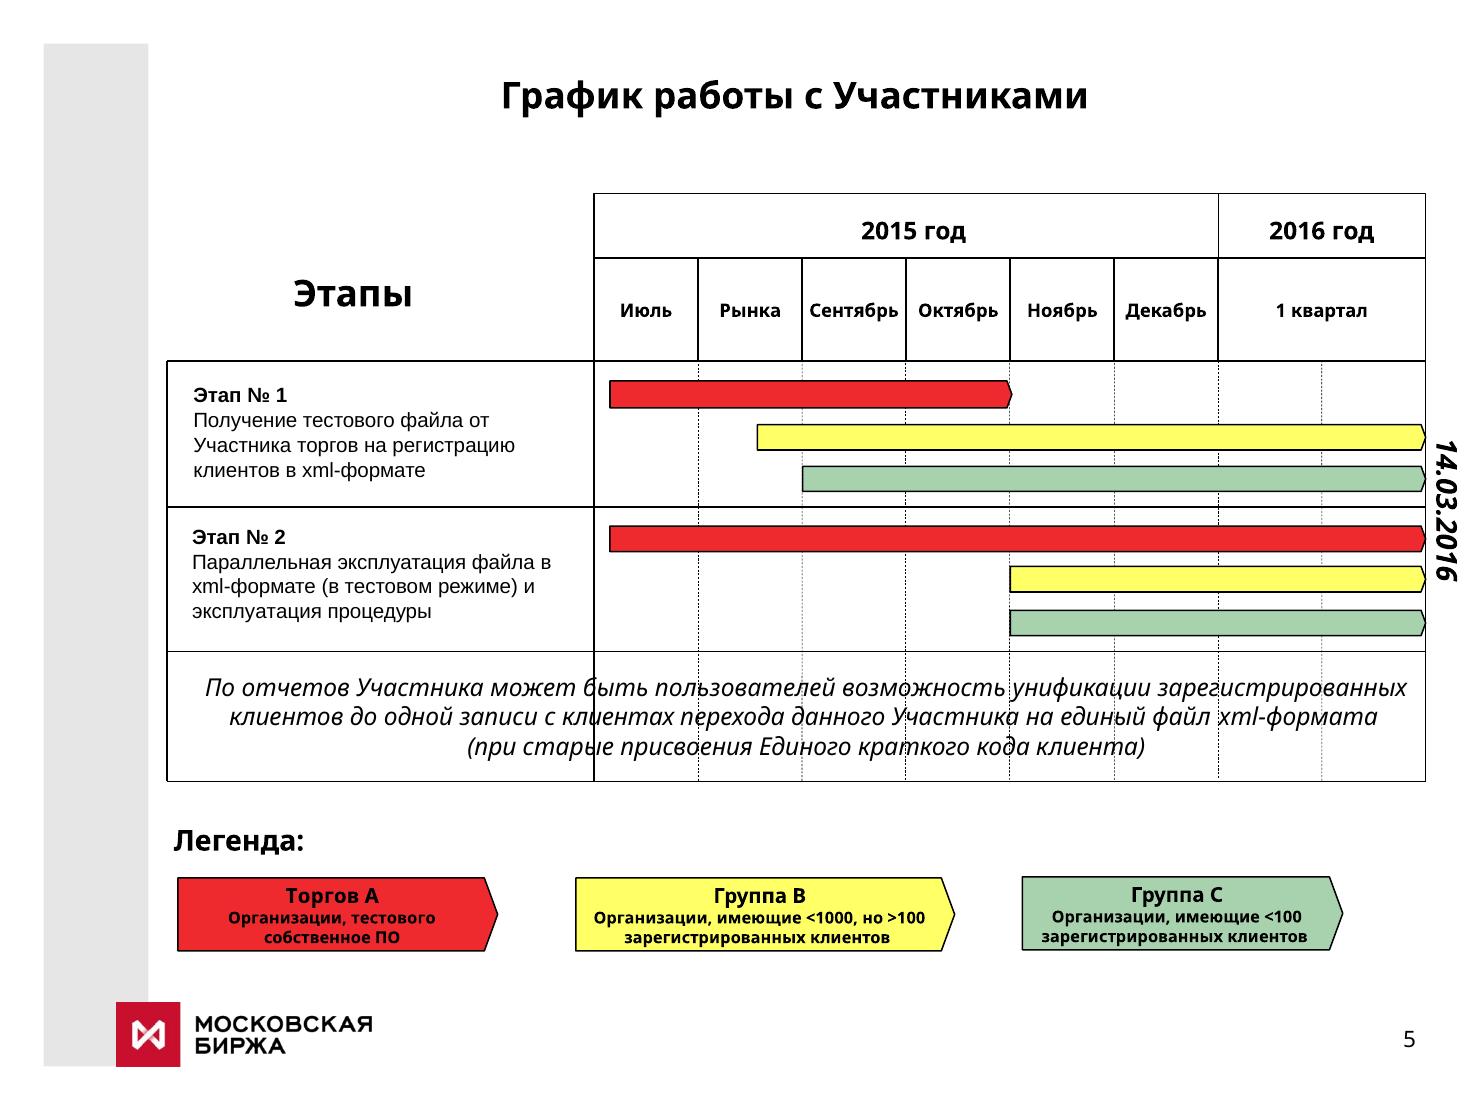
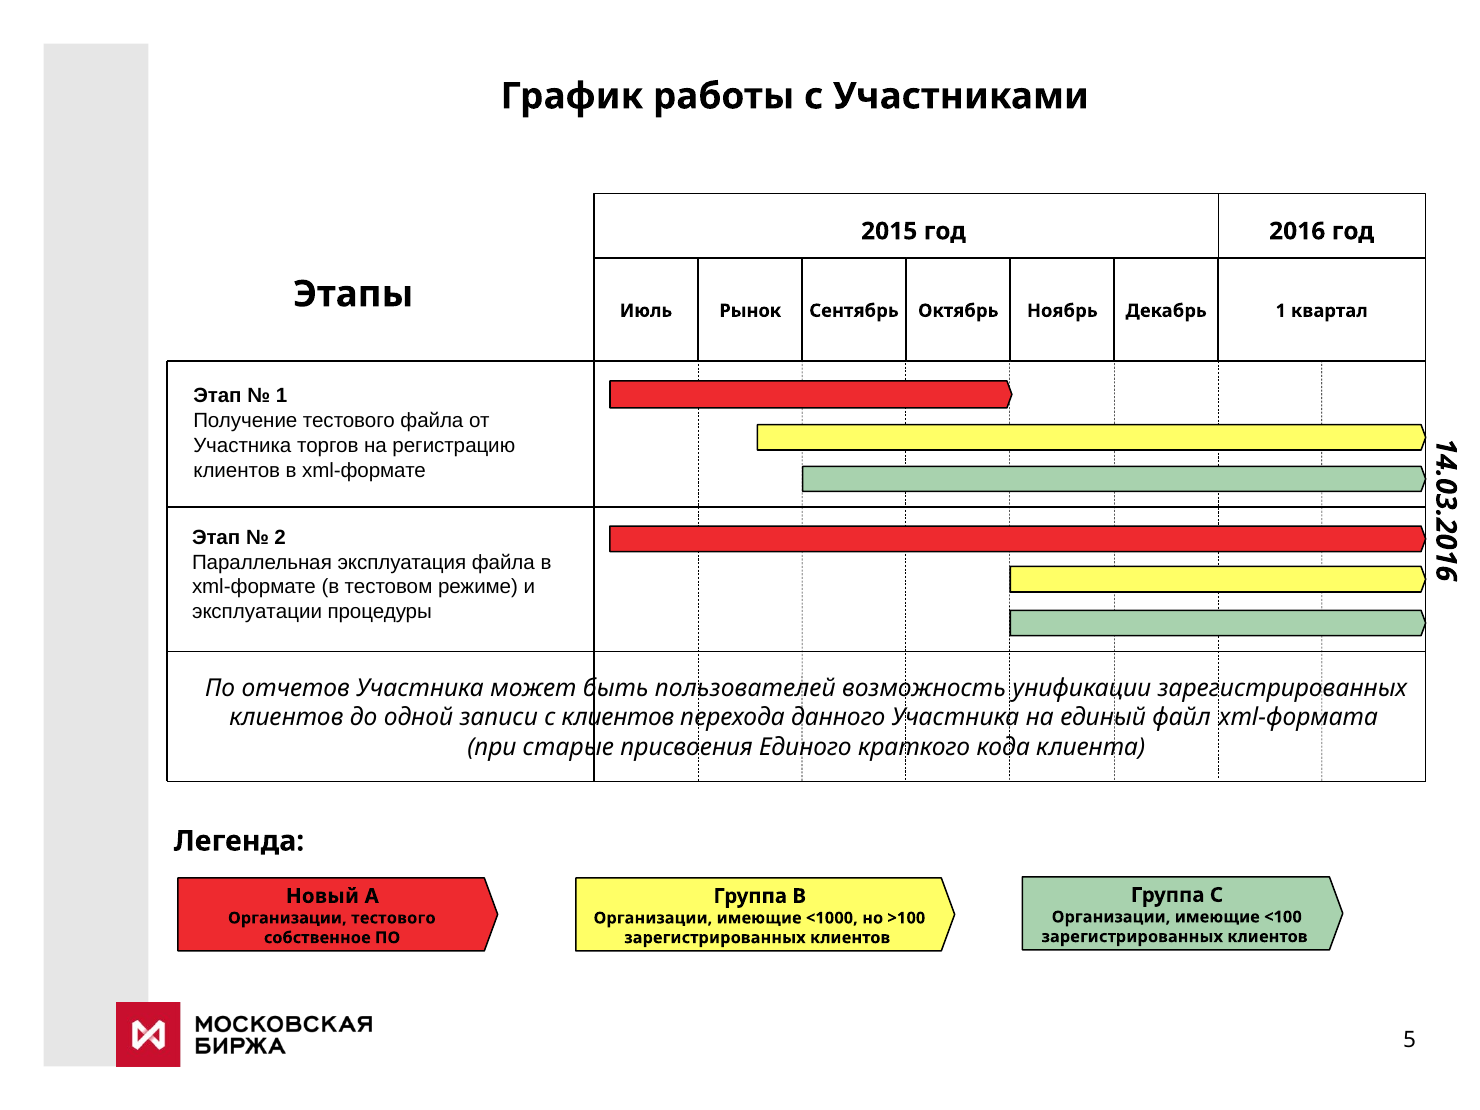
Рынка: Рынка -> Рынок
эксплуатация at (257, 612): эксплуатация -> эксплуатации
с клиентах: клиентах -> клиентов
Торгов at (322, 896): Торгов -> Новый
